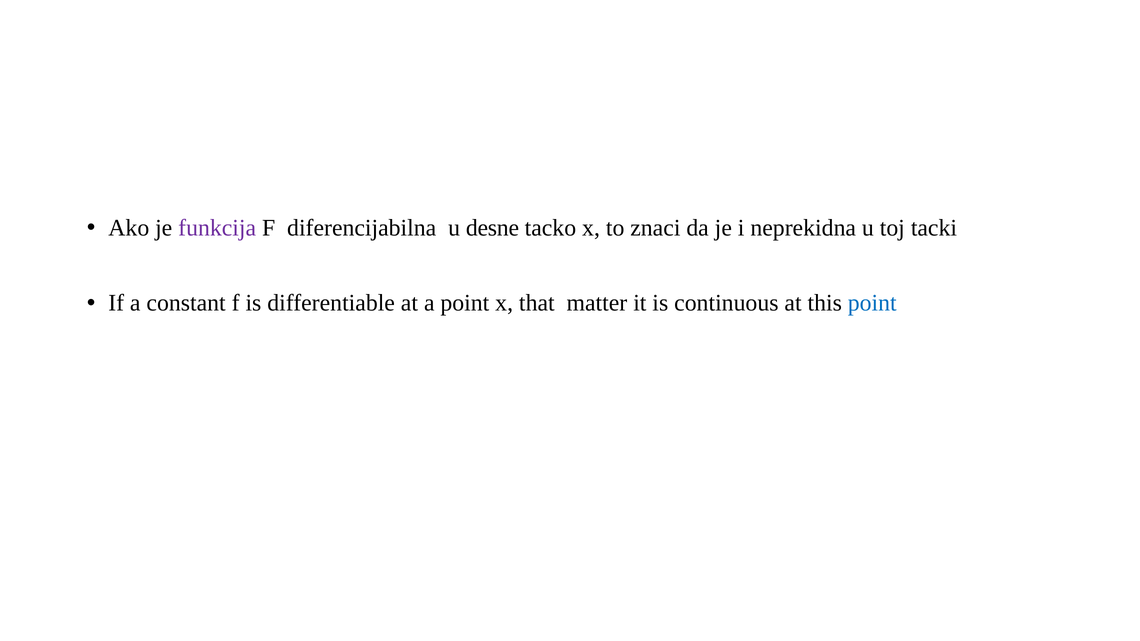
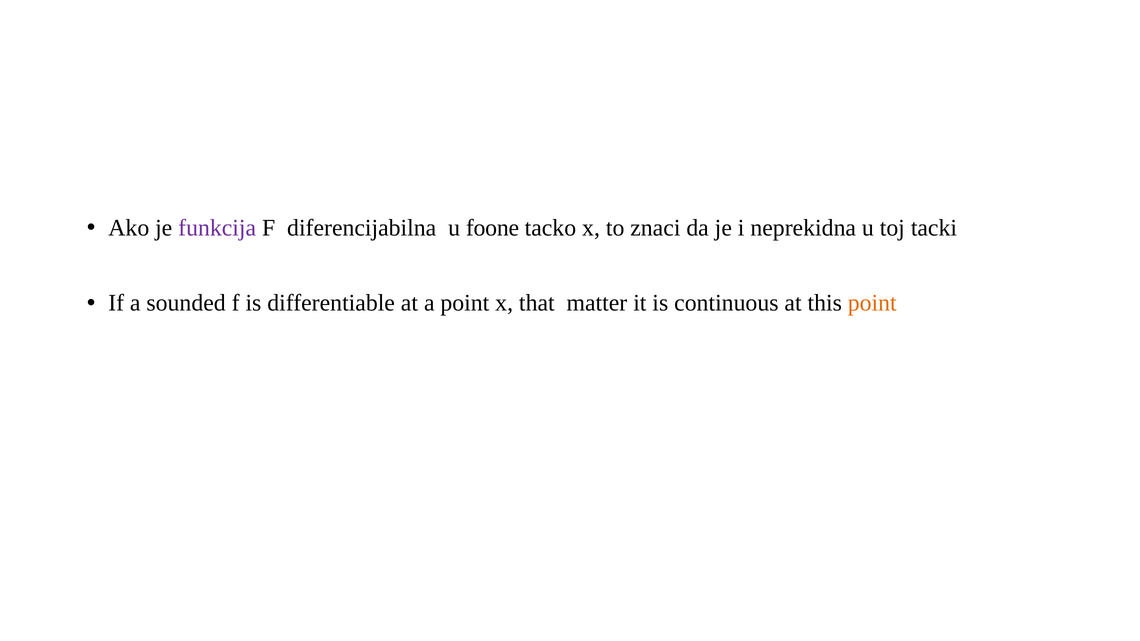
desne: desne -> foone
constant: constant -> sounded
point at (872, 303) colour: blue -> orange
